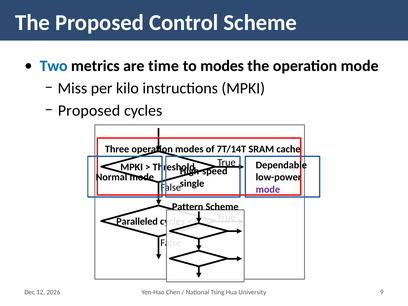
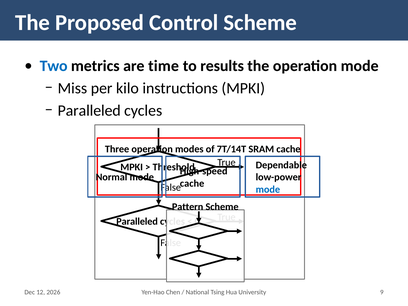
to modes: modes -> results
Proposed at (89, 111): Proposed -> Paralleled
single at (192, 183): single -> cache
mode at (268, 189) colour: purple -> blue
